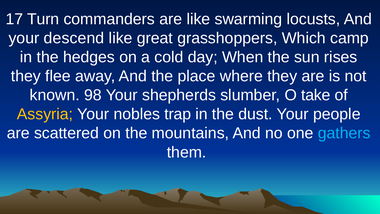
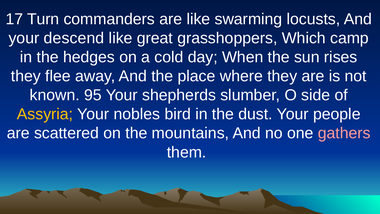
98: 98 -> 95
take: take -> side
trap: trap -> bird
gathers colour: light blue -> pink
